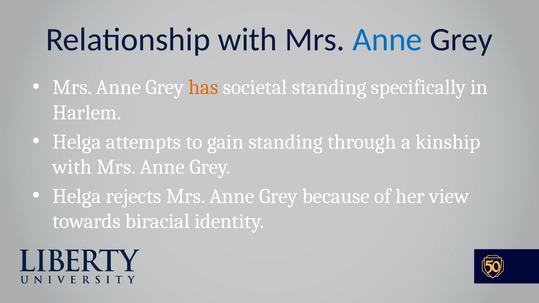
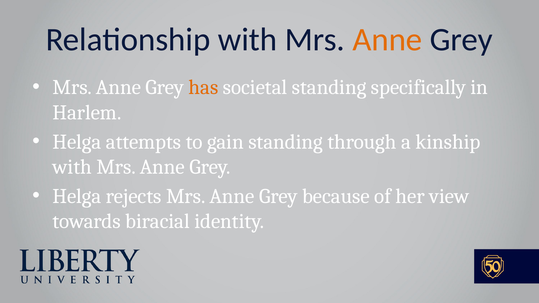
Anne at (387, 40) colour: blue -> orange
